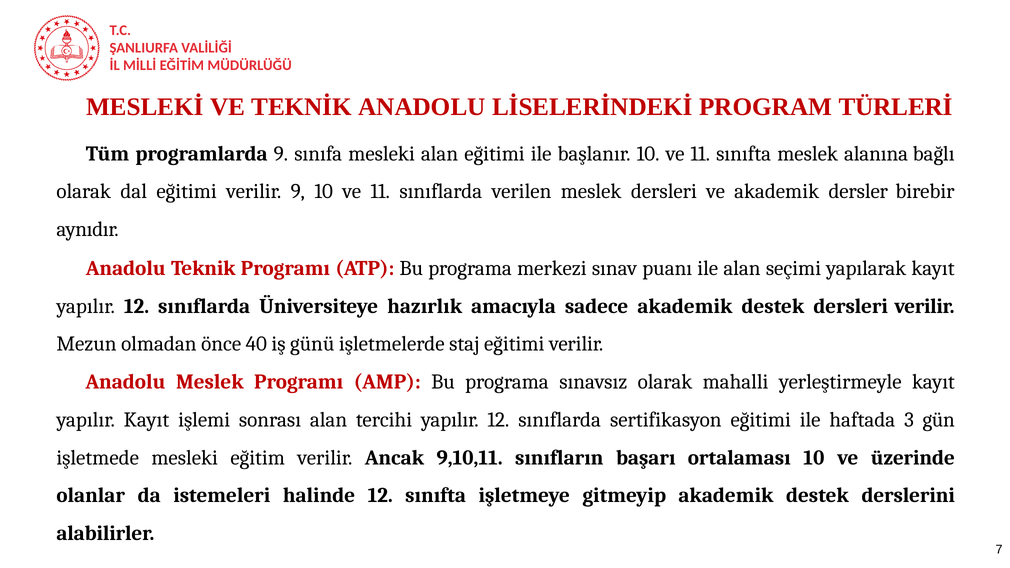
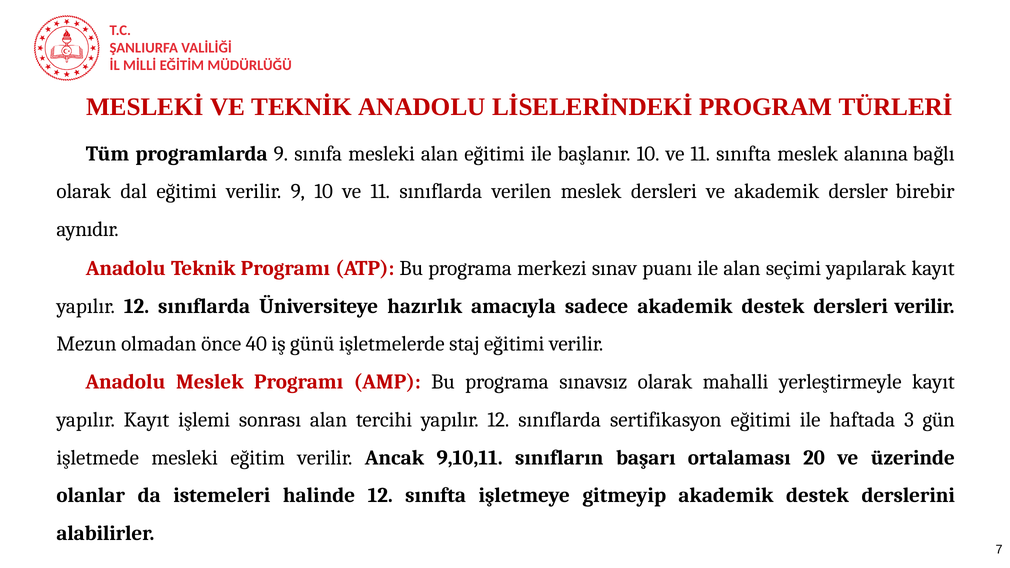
ortalaması 10: 10 -> 20
